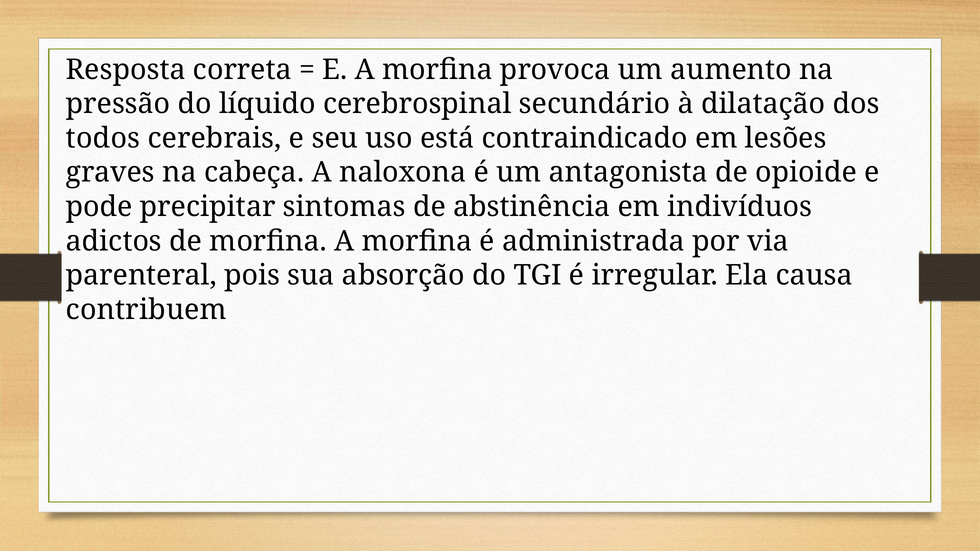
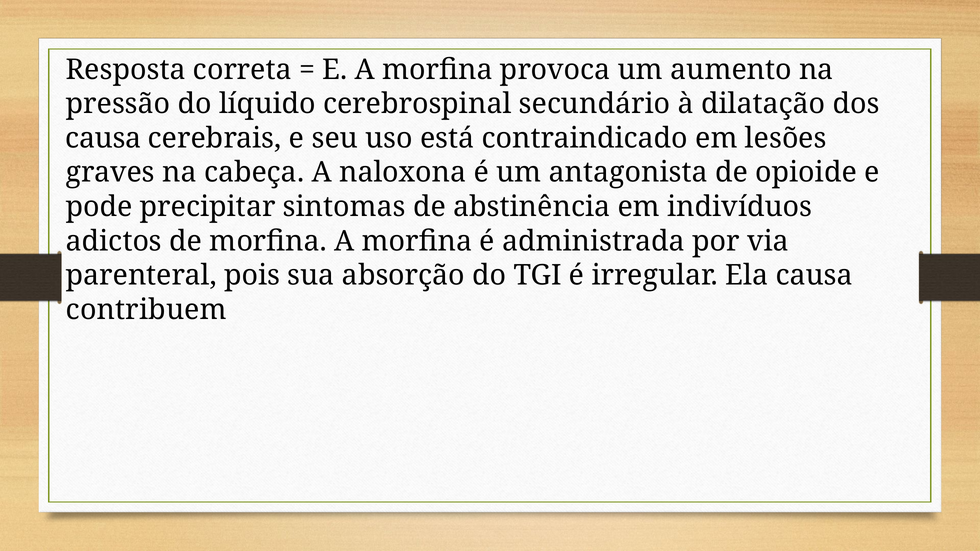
todos at (103, 138): todos -> causa
